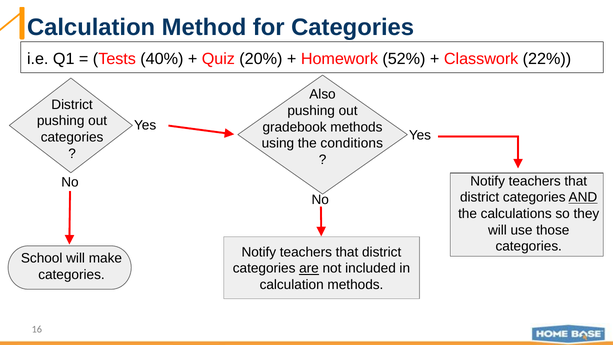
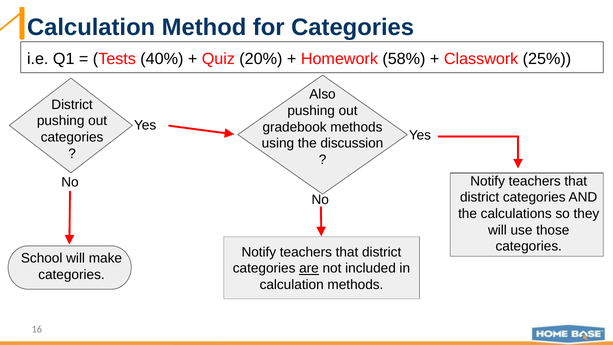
52%: 52% -> 58%
22%: 22% -> 25%
conditions: conditions -> discussion
AND underline: present -> none
